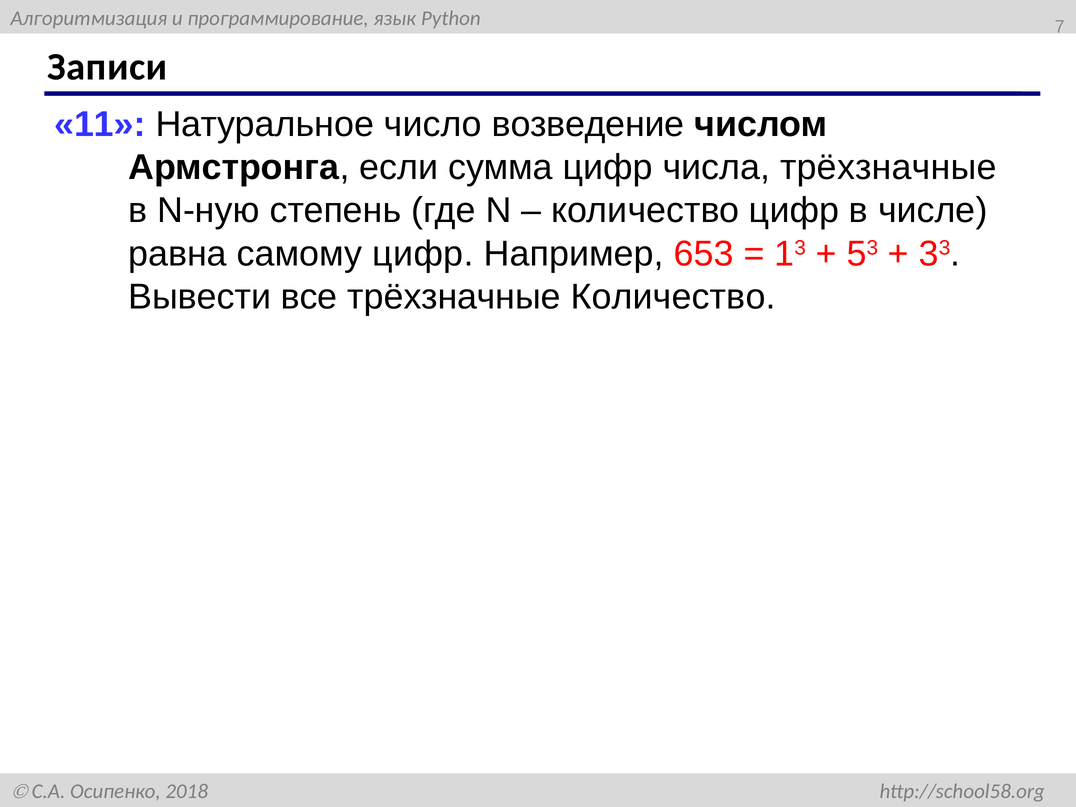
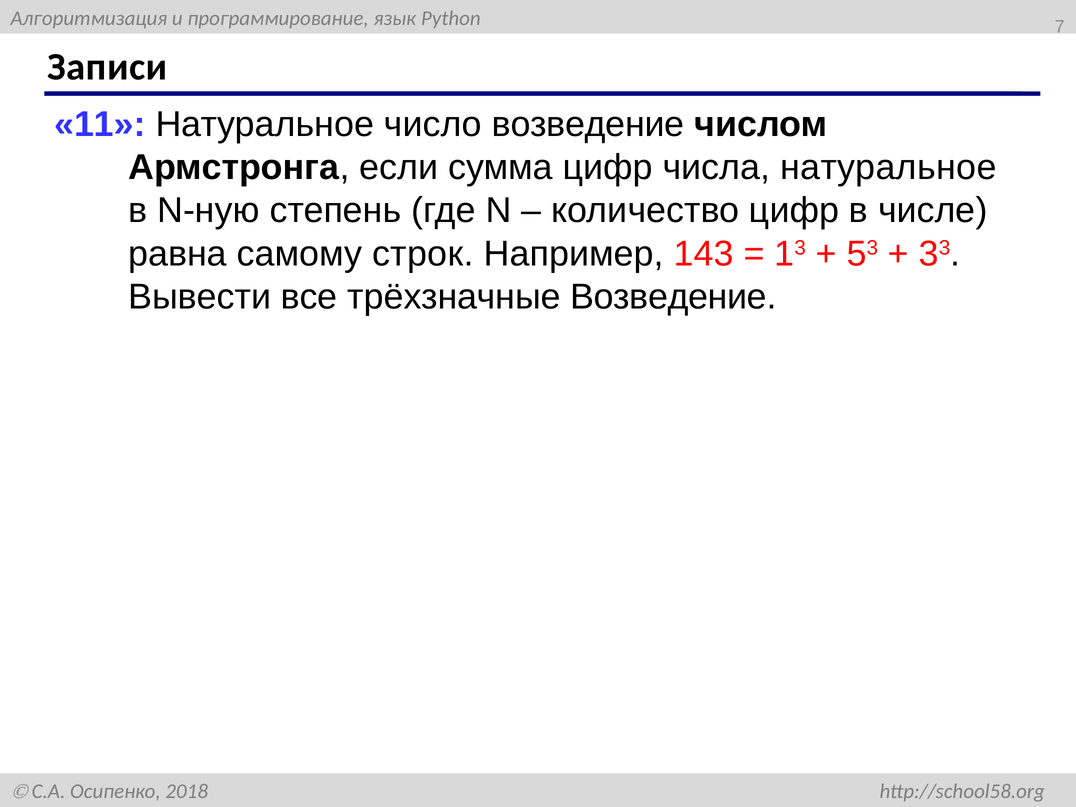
числа трёхзначные: трёхзначные -> натуральное
самому цифр: цифр -> строк
653: 653 -> 143
трёхзначные Количество: Количество -> Возведение
